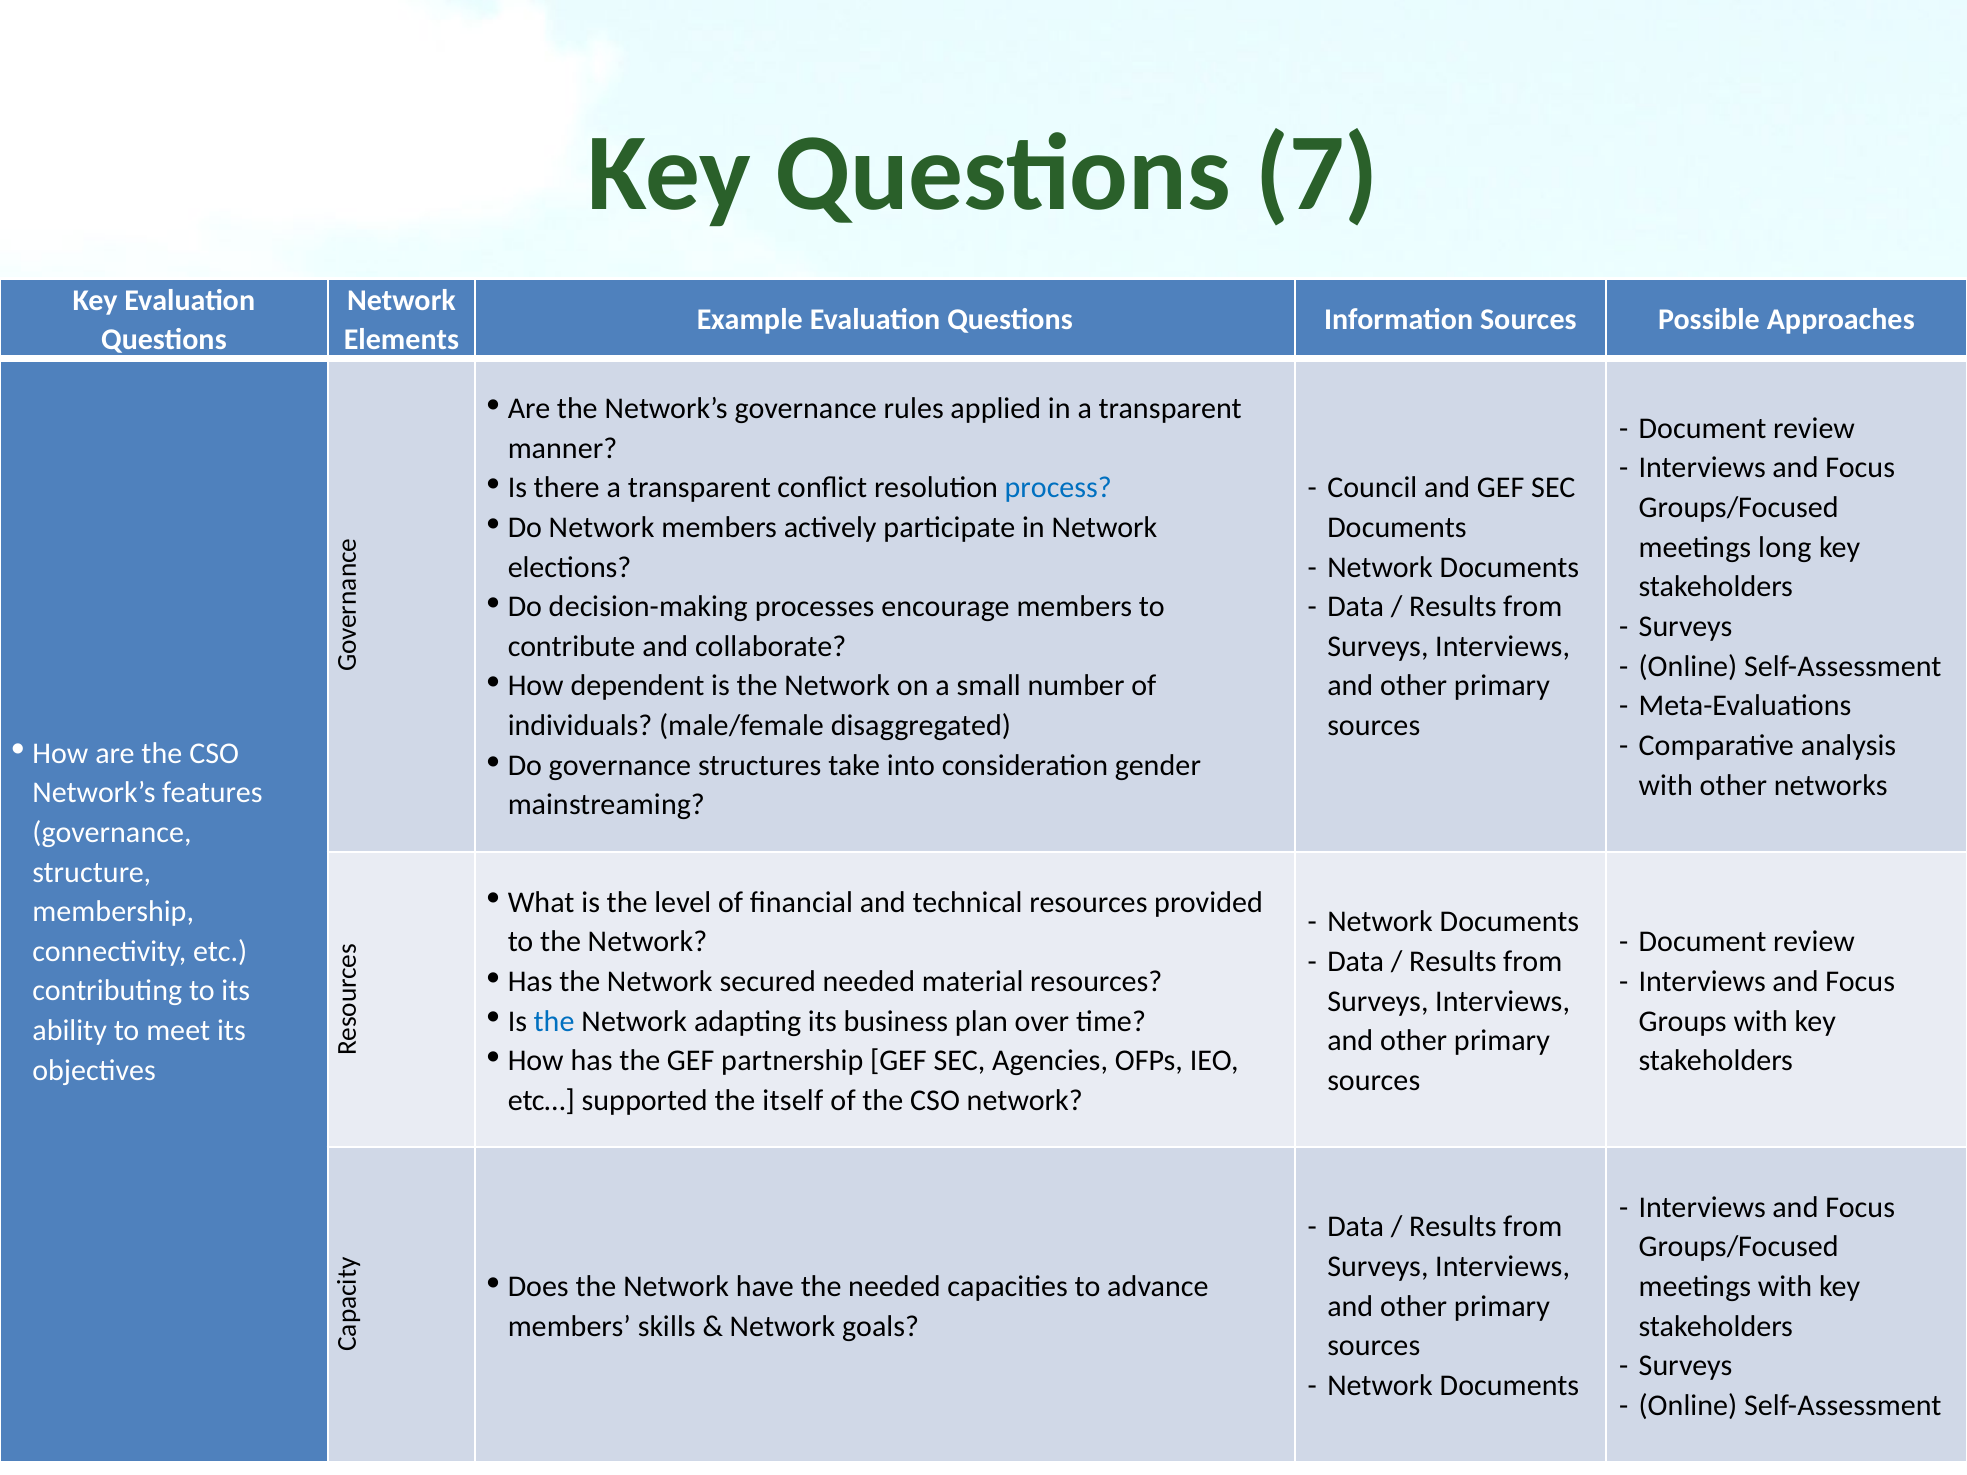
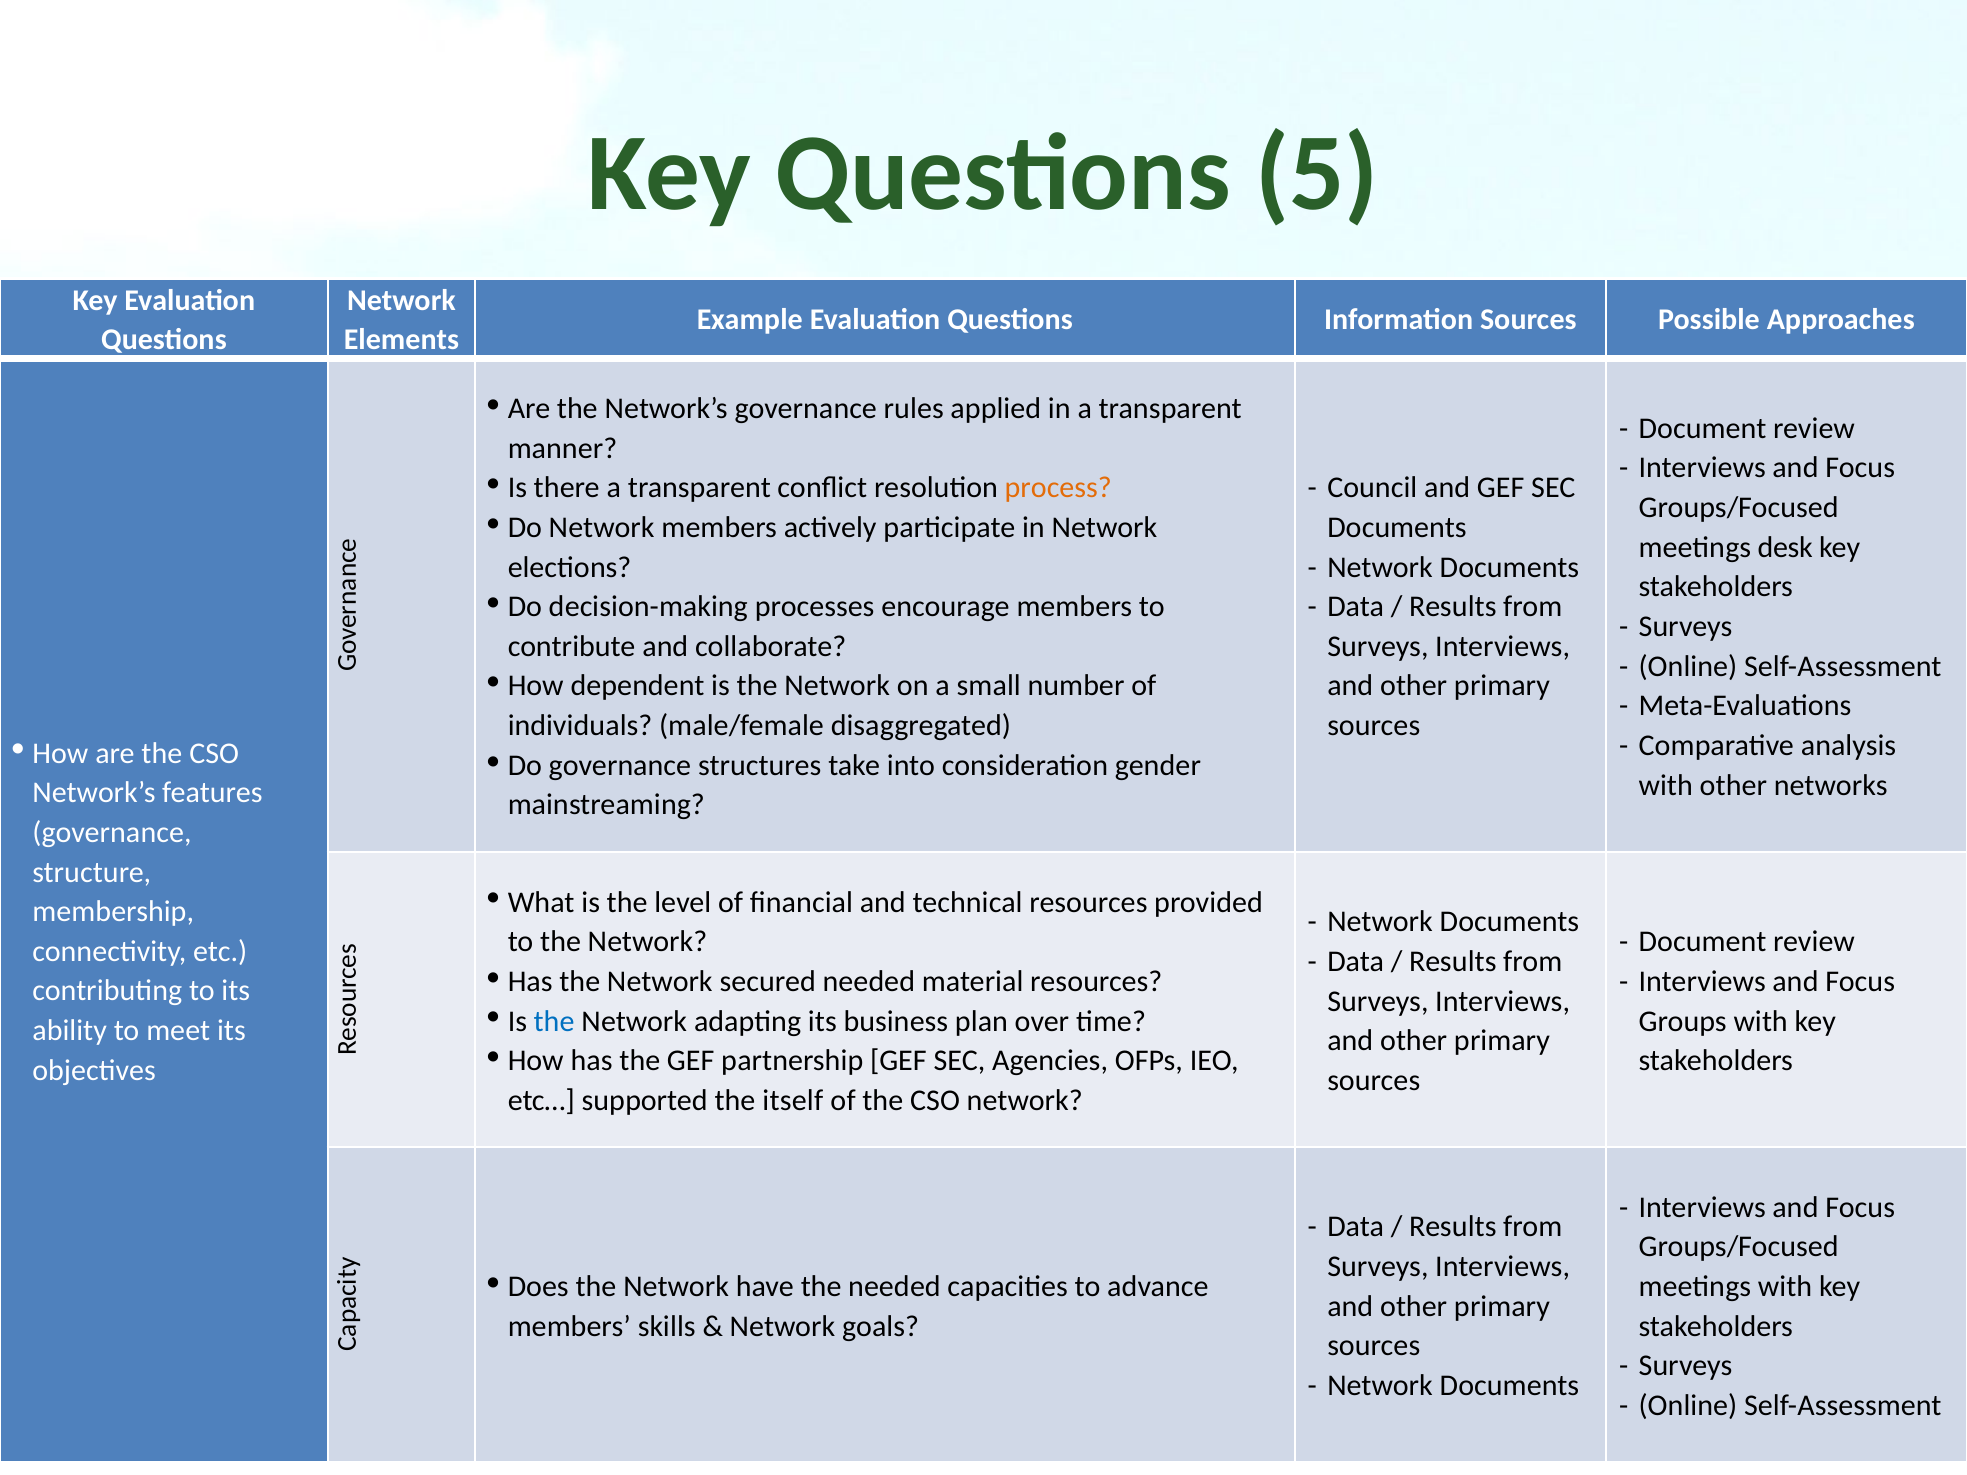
7: 7 -> 5
process colour: blue -> orange
long: long -> desk
